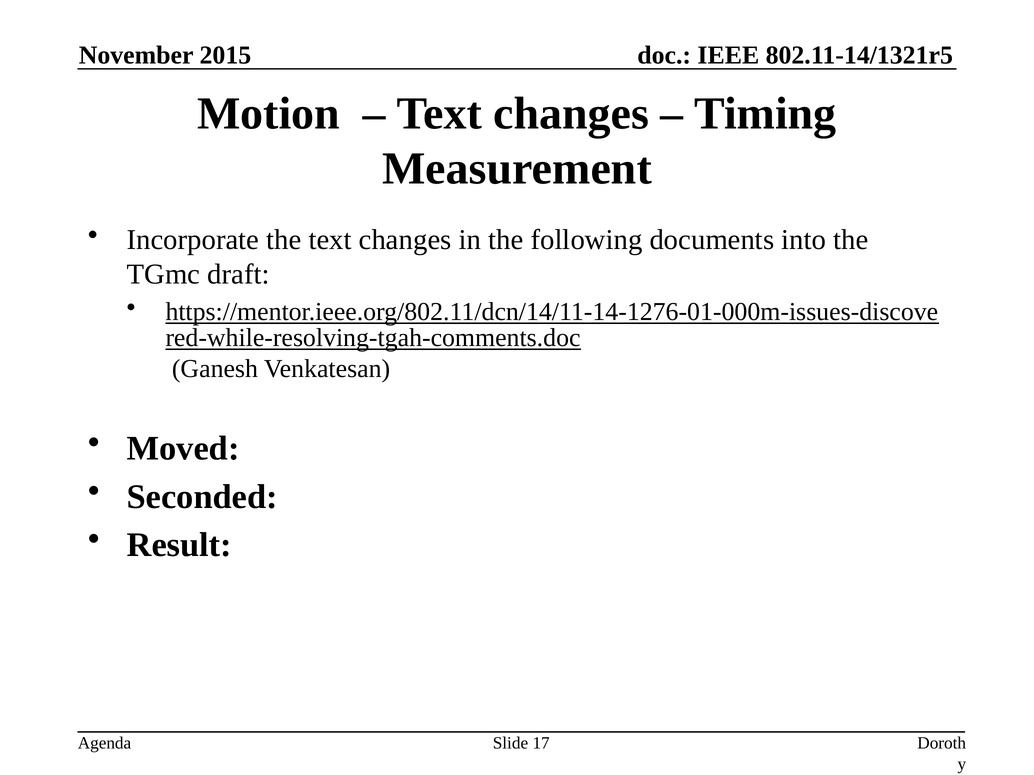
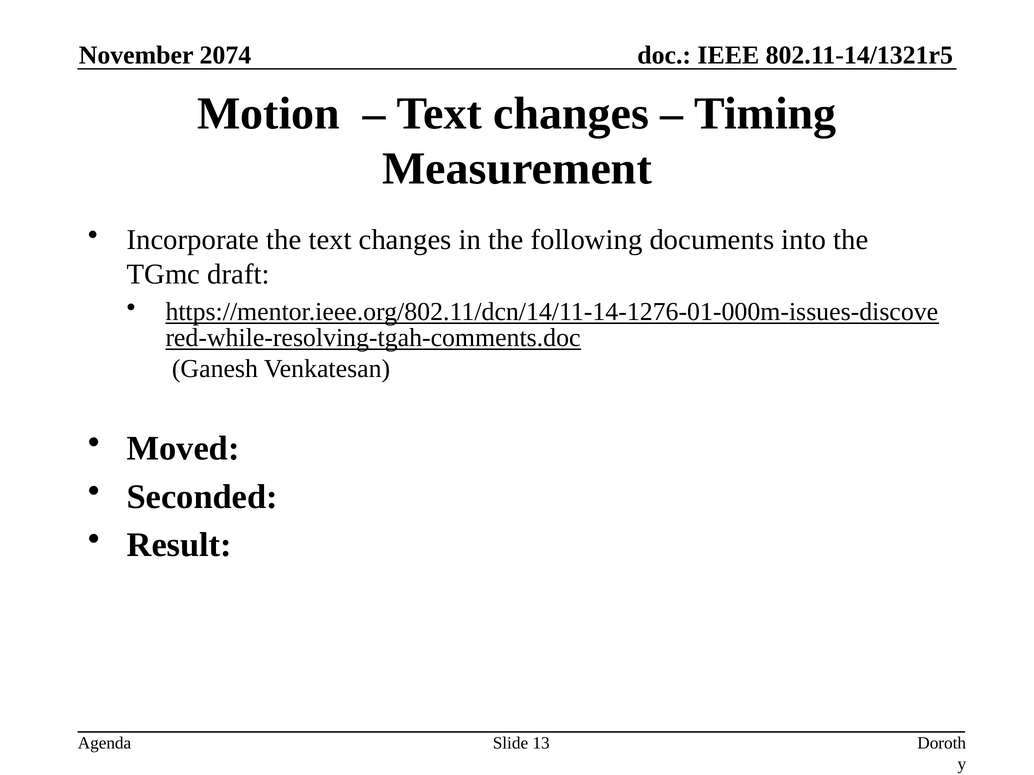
2015: 2015 -> 2074
17: 17 -> 13
